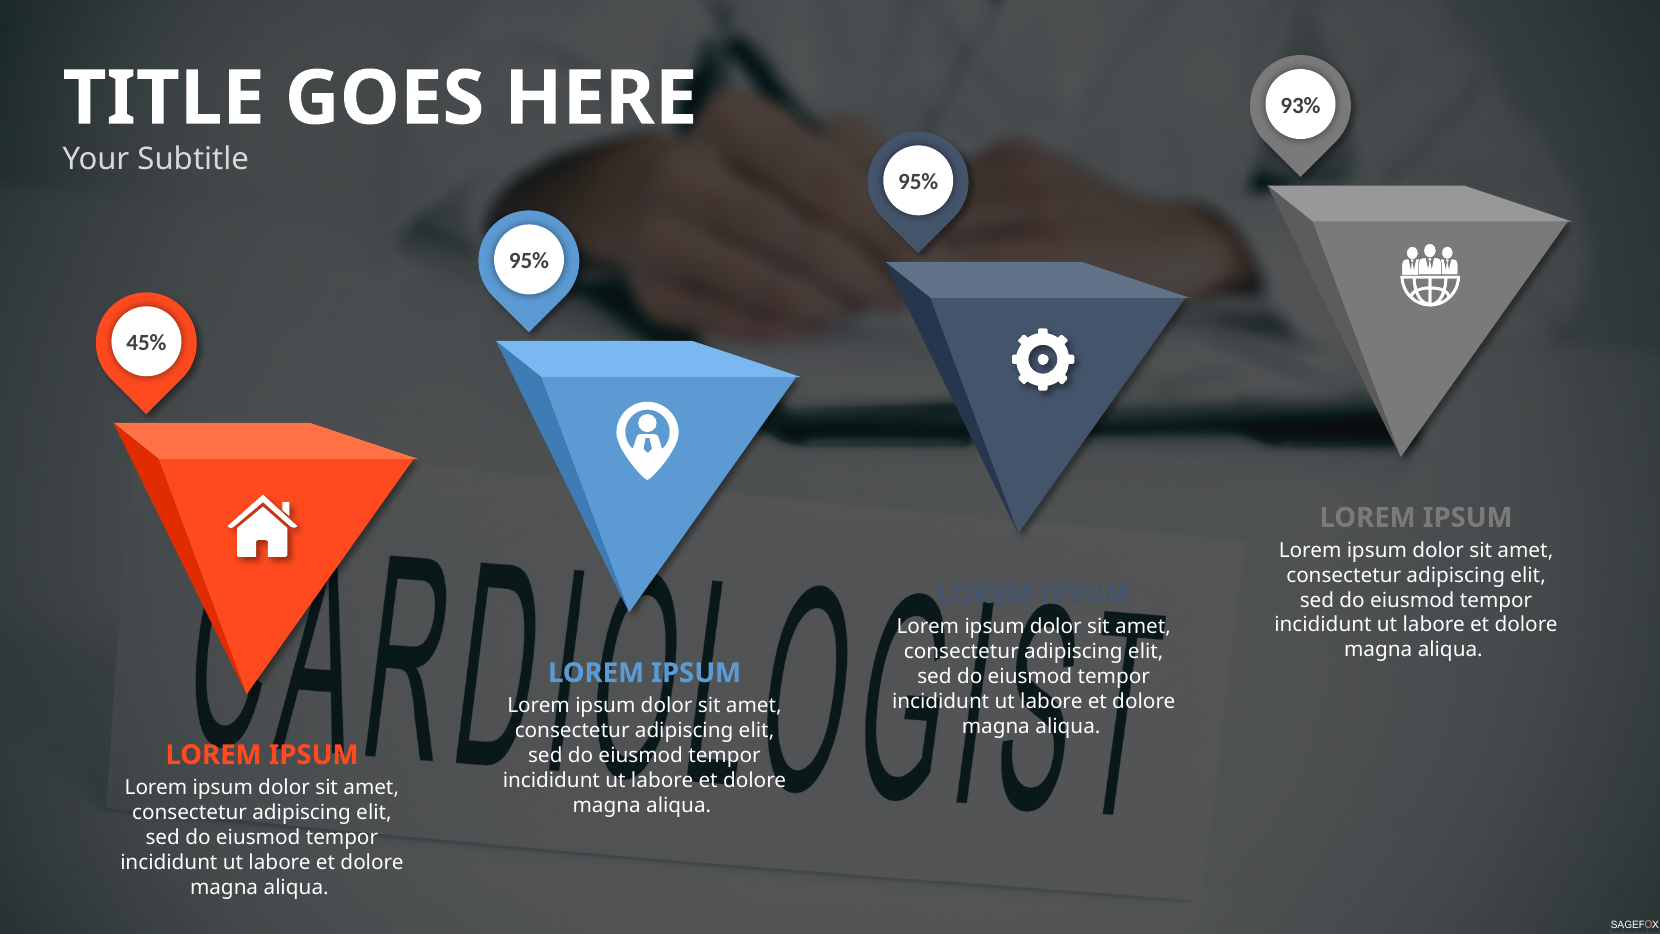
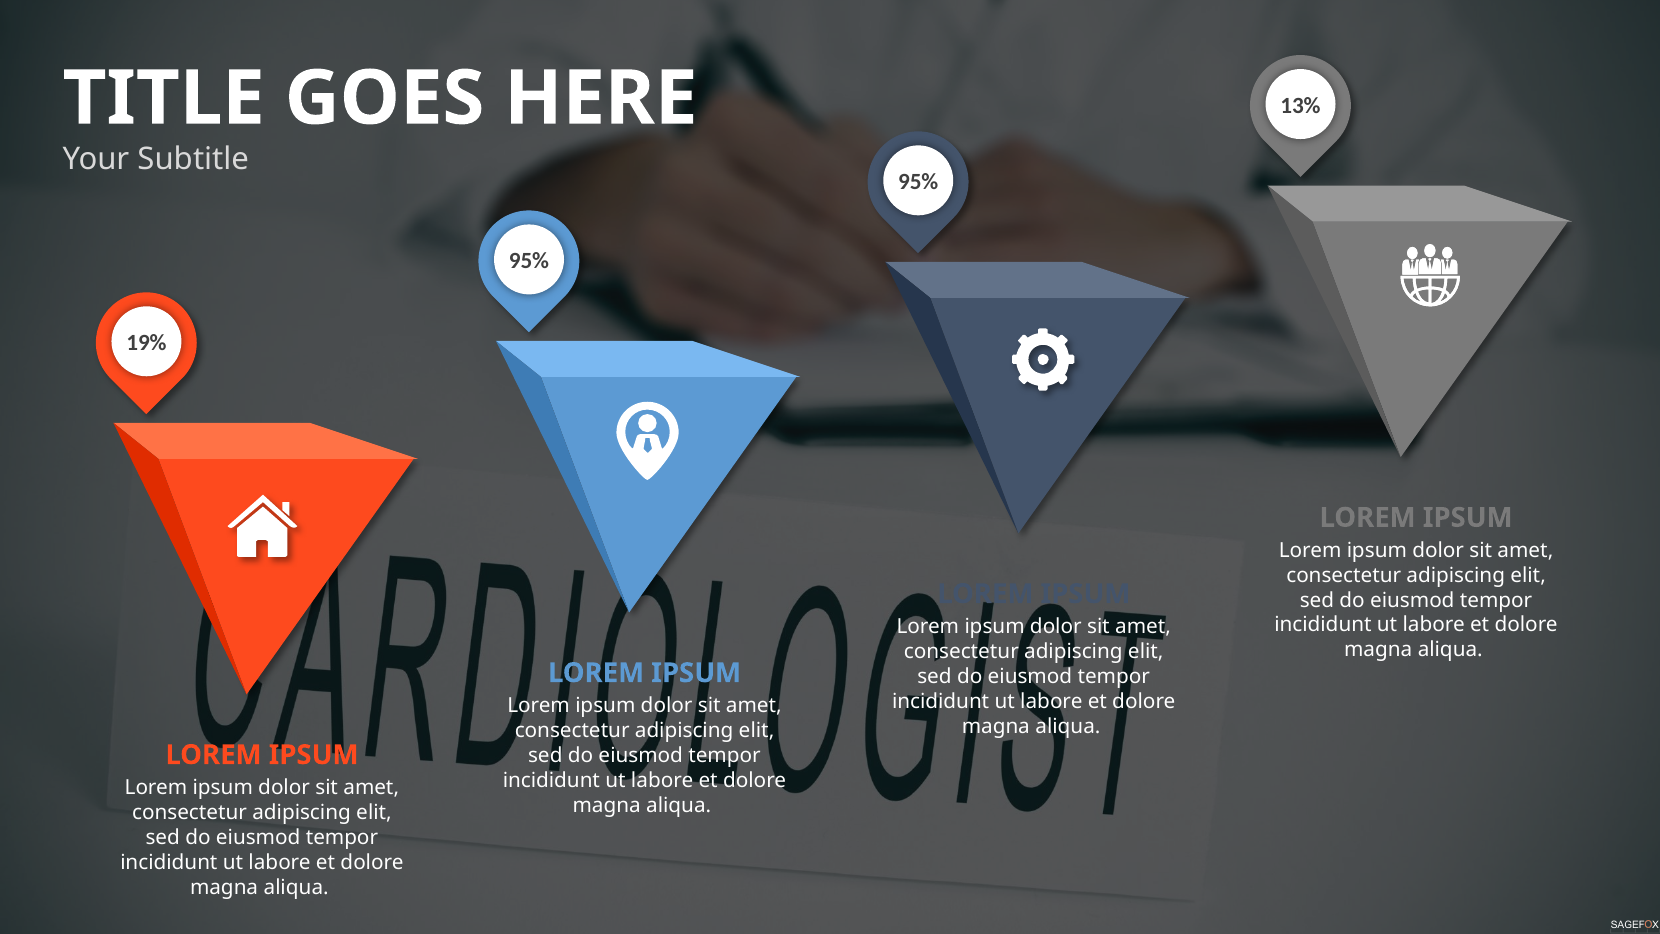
93%: 93% -> 13%
45%: 45% -> 19%
